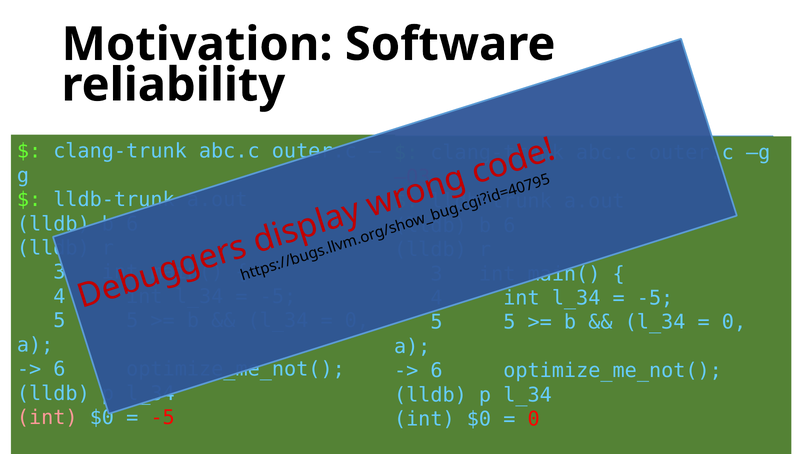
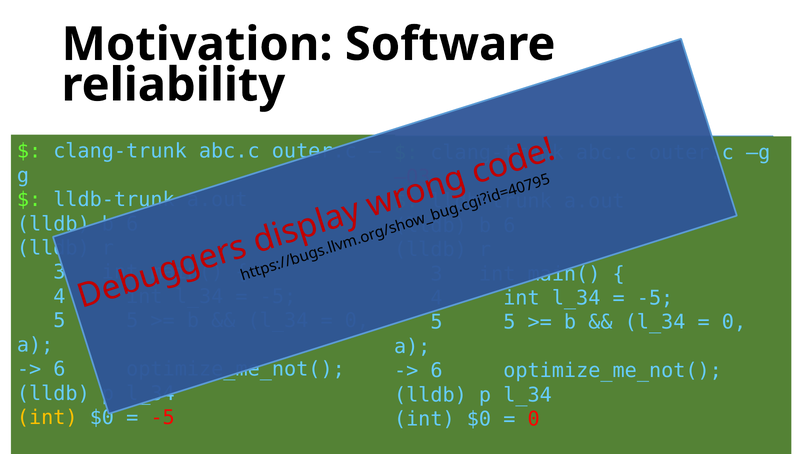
int at (47, 418) colour: pink -> yellow
